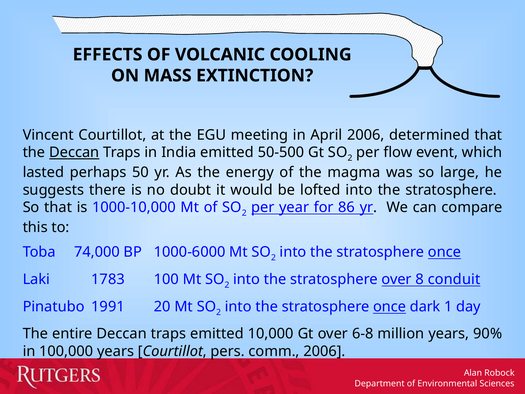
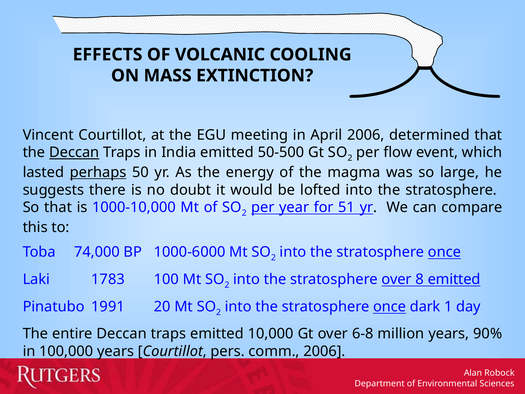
perhaps underline: none -> present
86: 86 -> 51
8 conduit: conduit -> emitted
